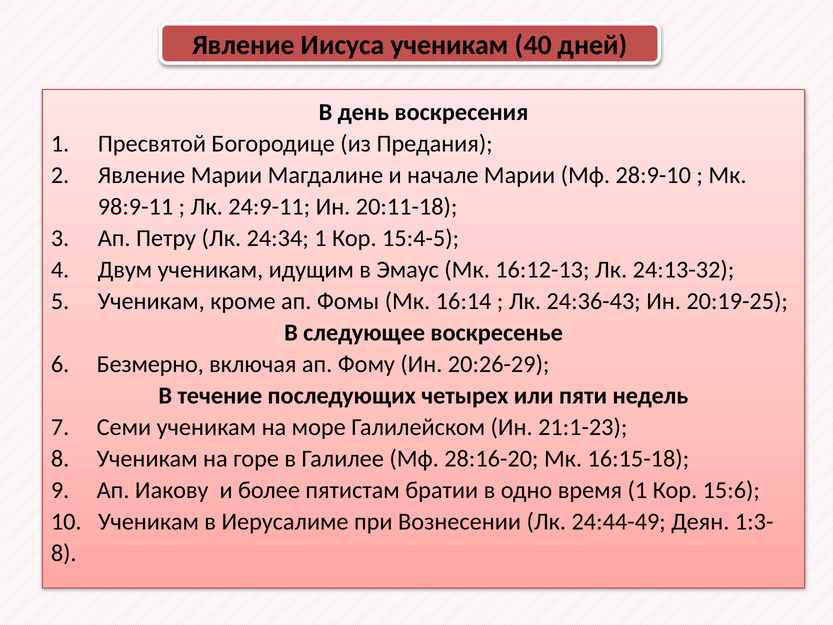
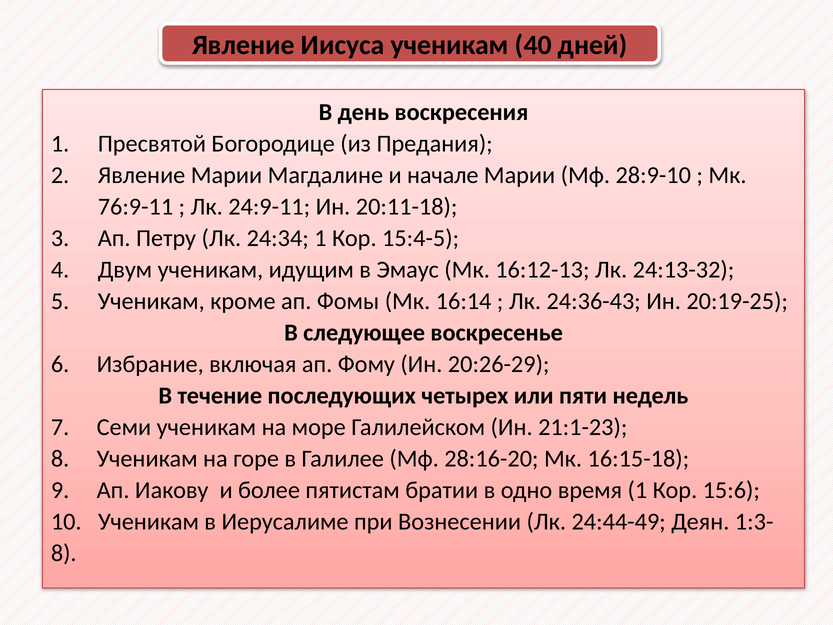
98:9-11: 98:9-11 -> 76:9-11
Безмерно: Безмерно -> Избрание
